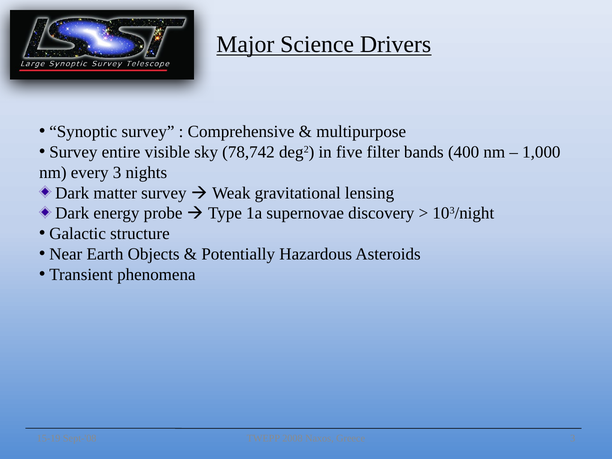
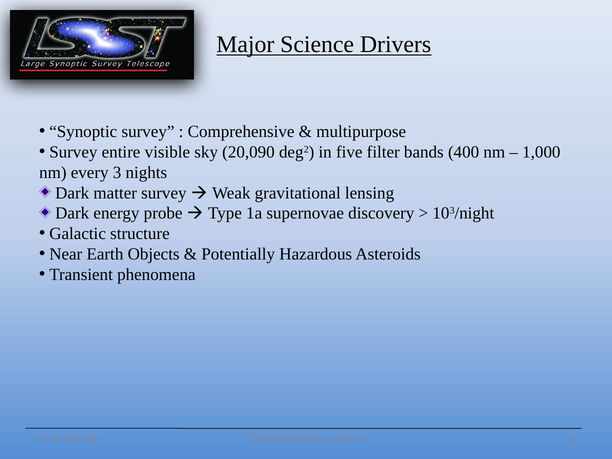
78,742: 78,742 -> 20,090
